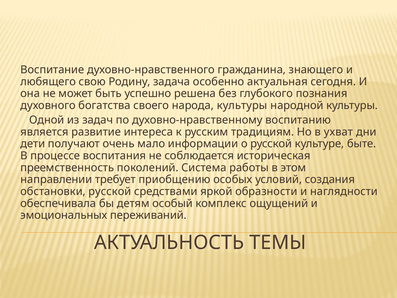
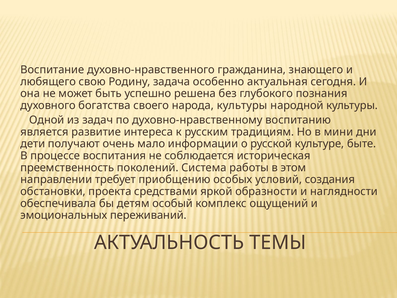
ухват: ухват -> мини
обстановки русской: русской -> проекта
